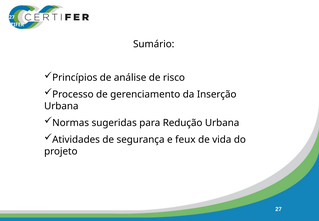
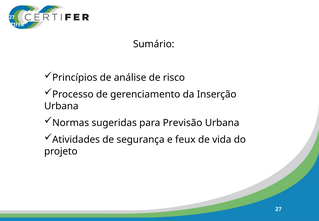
Redução: Redução -> Previsão
